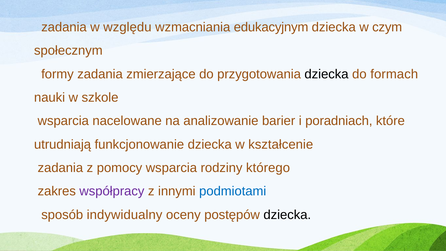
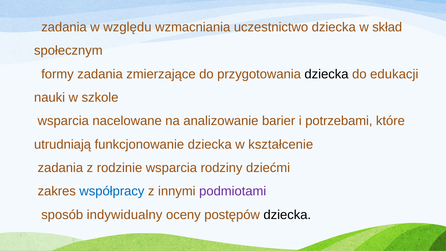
edukacyjnym: edukacyjnym -> uczestnictwo
czym: czym -> skład
formach: formach -> edukacji
poradniach: poradniach -> potrzebami
pomocy: pomocy -> rodzinie
którego: którego -> dziećmi
współpracy colour: purple -> blue
podmiotami colour: blue -> purple
